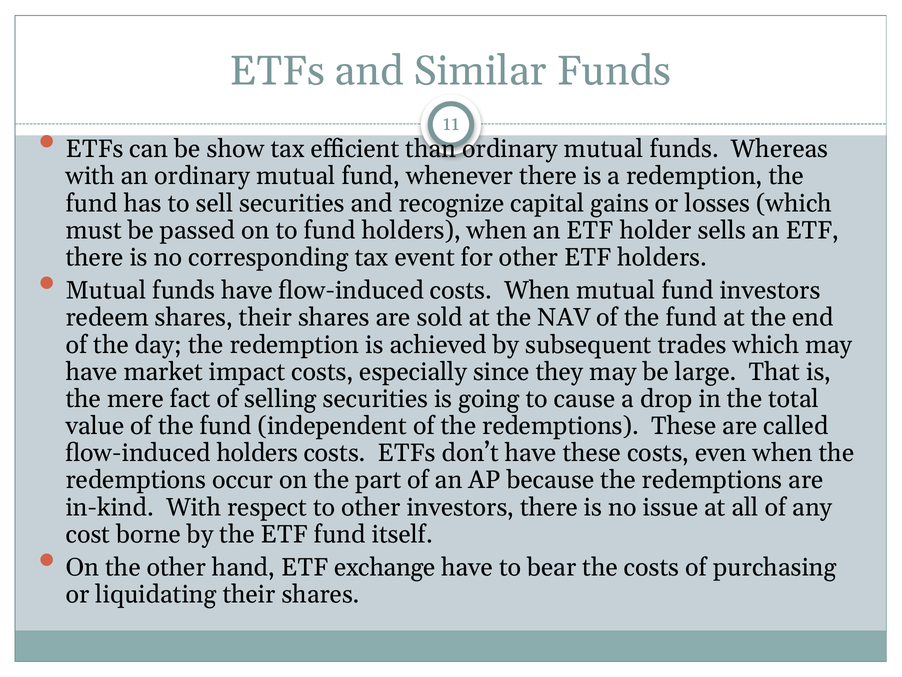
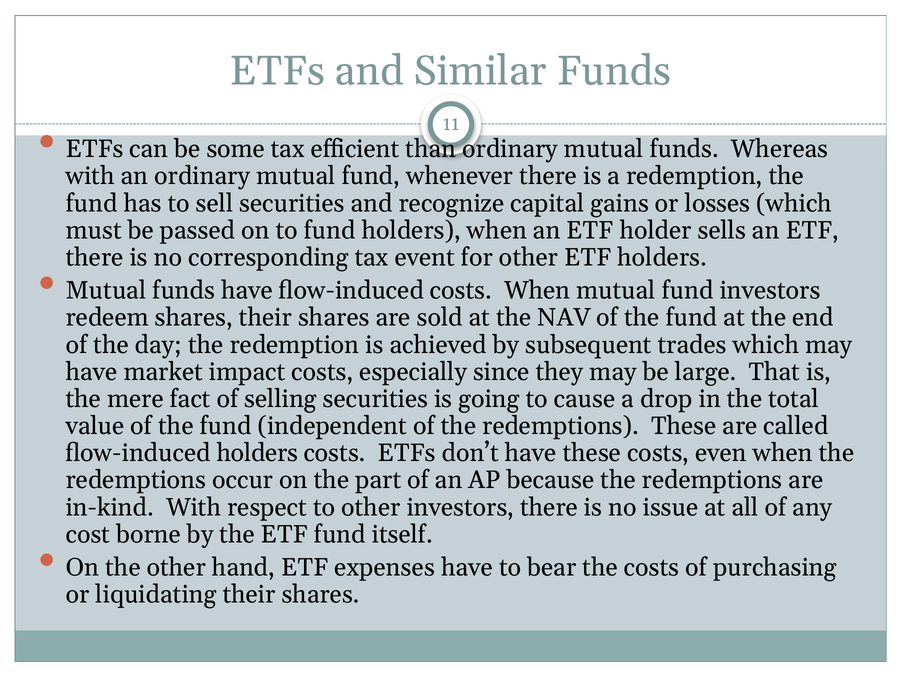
show: show -> some
exchange: exchange -> expenses
